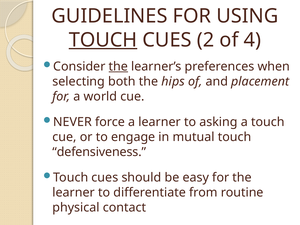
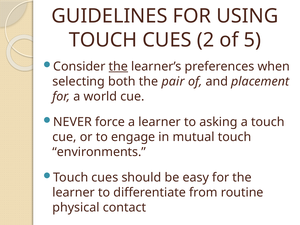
TOUCH at (103, 40) underline: present -> none
4: 4 -> 5
hips: hips -> pair
defensiveness: defensiveness -> environments
